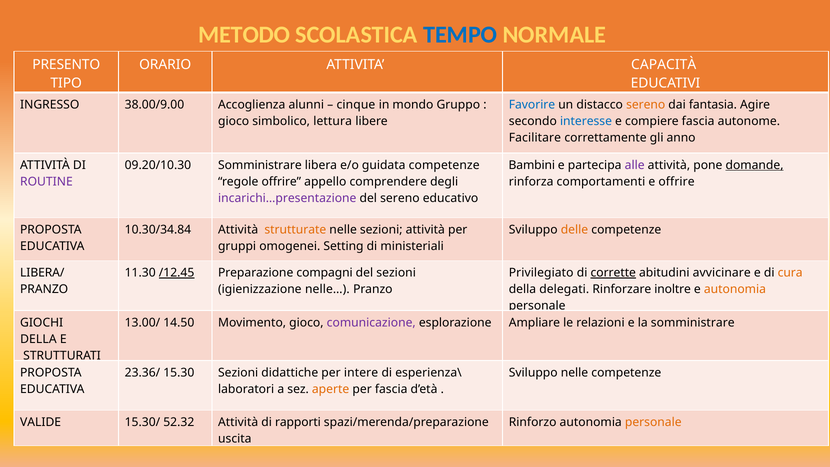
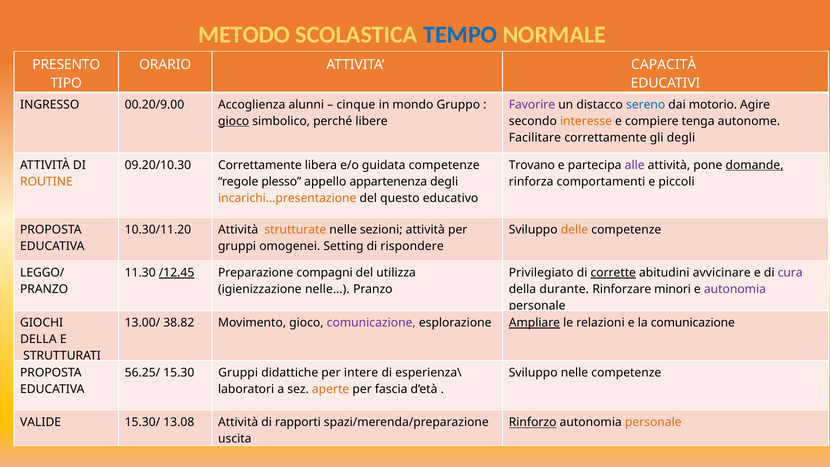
38.00/9.00: 38.00/9.00 -> 00.20/9.00
Favorire colour: blue -> purple
sereno at (646, 105) colour: orange -> blue
fantasia: fantasia -> motorio
gioco at (234, 121) underline: none -> present
lettura: lettura -> perché
interesse colour: blue -> orange
compiere fascia: fascia -> tenga
gli anno: anno -> degli
09.20/10.30 Somministrare: Somministrare -> Correttamente
Bambini: Bambini -> Trovano
ROUTINE colour: purple -> orange
regole offrire: offrire -> plesso
comprendere: comprendere -> appartenenza
e offrire: offrire -> piccoli
incarichi…presentazione colour: purple -> orange
del sereno: sereno -> questo
10.30/34.84: 10.30/34.84 -> 10.30/11.20
ministeriali: ministeriali -> rispondere
LIBERA/: LIBERA/ -> LEGGO/
del sezioni: sezioni -> utilizza
cura colour: orange -> purple
delegati: delegati -> durante
inoltre: inoltre -> minori
autonomia at (735, 289) colour: orange -> purple
14.50: 14.50 -> 38.82
Ampliare underline: none -> present
la somministrare: somministrare -> comunicazione
23.36/: 23.36/ -> 56.25/
15.30 Sezioni: Sezioni -> Gruppi
52.32: 52.32 -> 13.08
Rinforzo underline: none -> present
